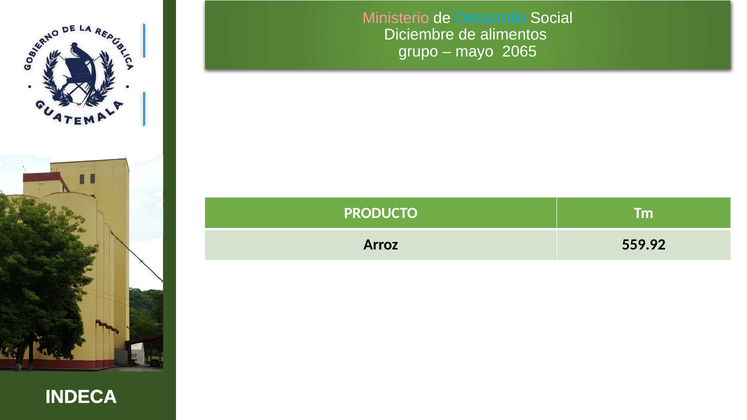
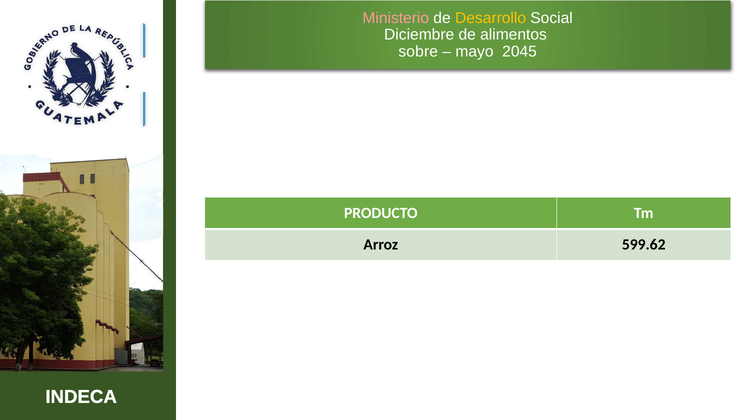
Desarrollo colour: light blue -> yellow
grupo: grupo -> sobre
2065: 2065 -> 2045
559.92: 559.92 -> 599.62
